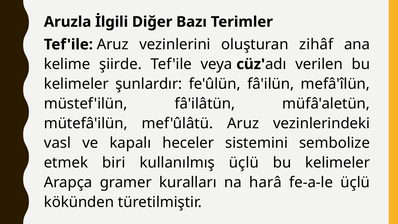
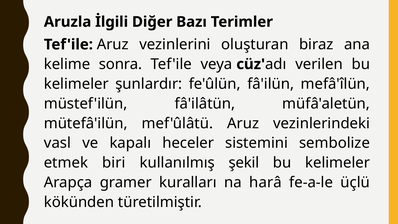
zihâf: zihâf -> biraz
şiirde: şiirde -> sonra
kullanılmış üçlü: üçlü -> şekil
